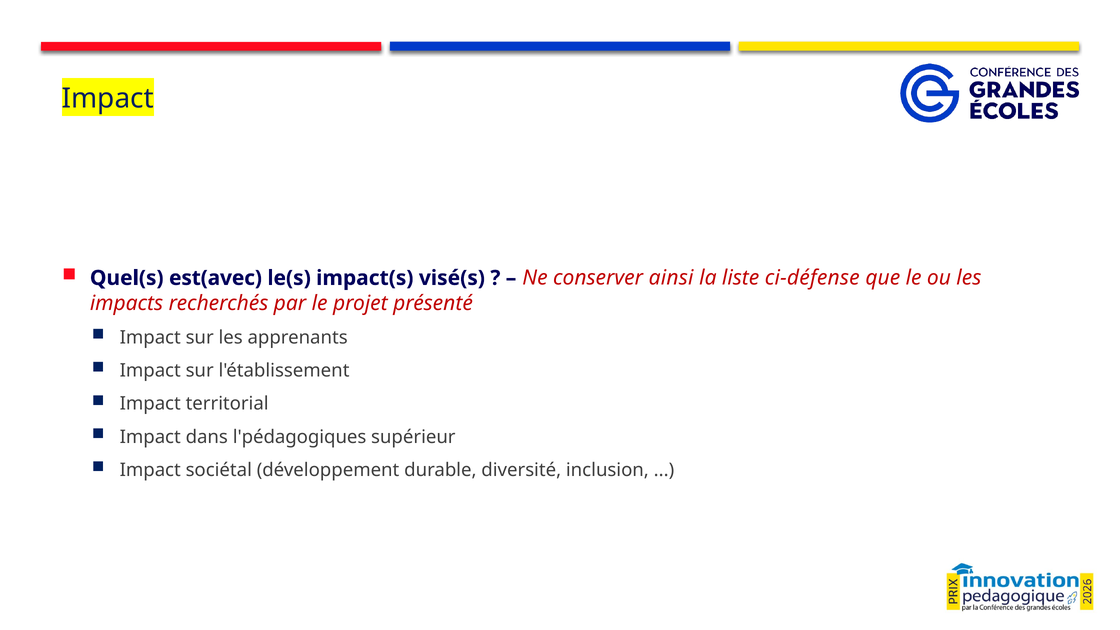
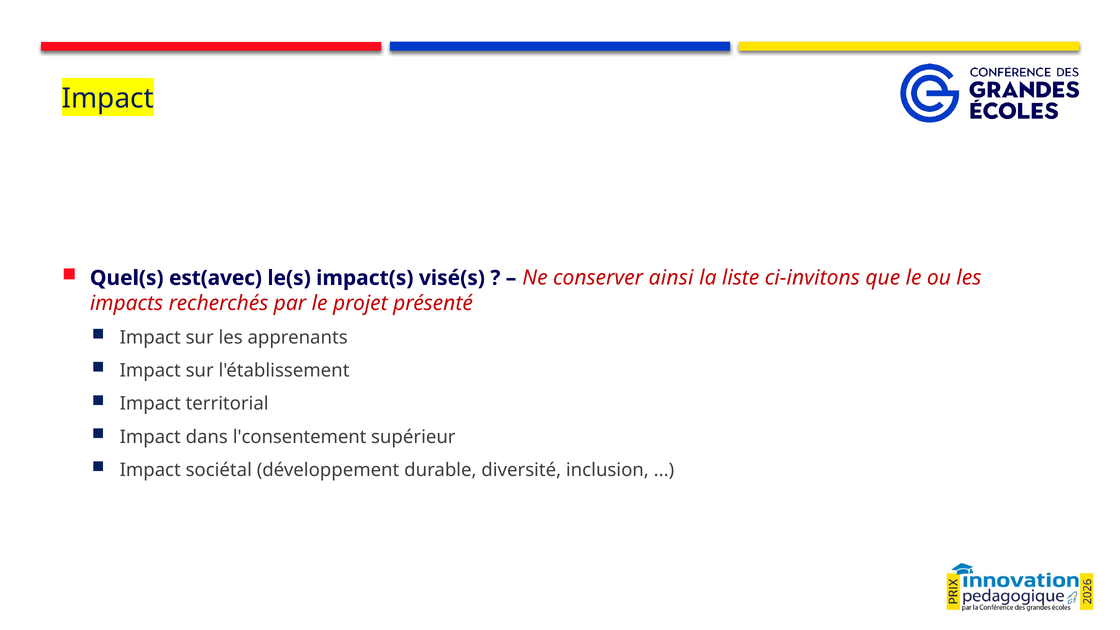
ci-défense: ci-défense -> ci-invitons
l'pédagogiques: l'pédagogiques -> l'consentement
